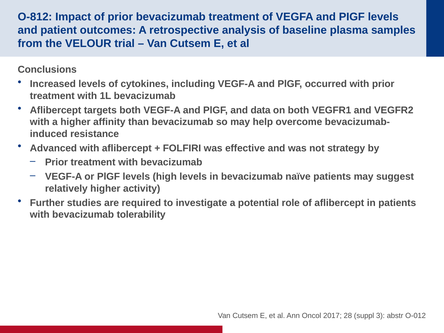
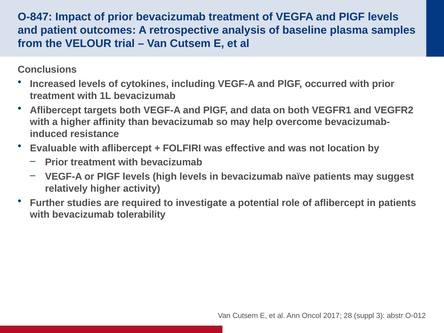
O-812: O-812 -> O-847
Advanced: Advanced -> Evaluable
strategy: strategy -> location
